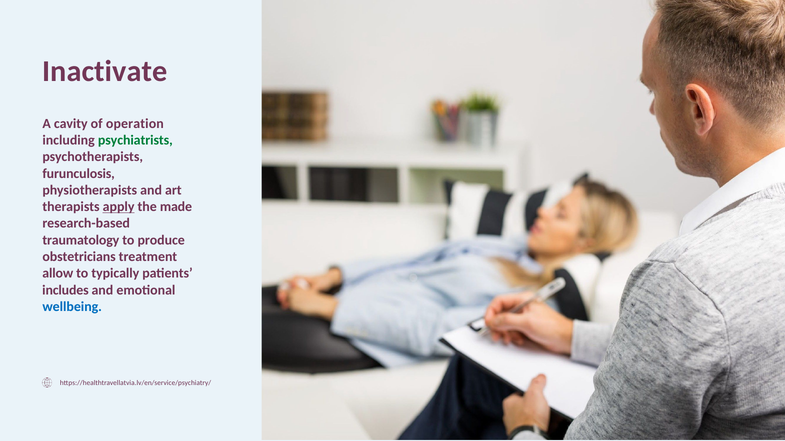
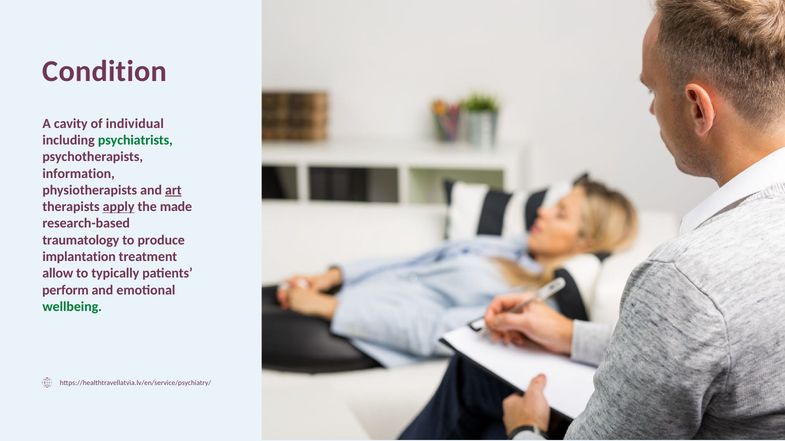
Inactivate: Inactivate -> Condition
operation: operation -> individual
furunculosis: furunculosis -> information
art underline: none -> present
obstetricians: obstetricians -> implantation
includes: includes -> perform
wellbeing colour: blue -> green
